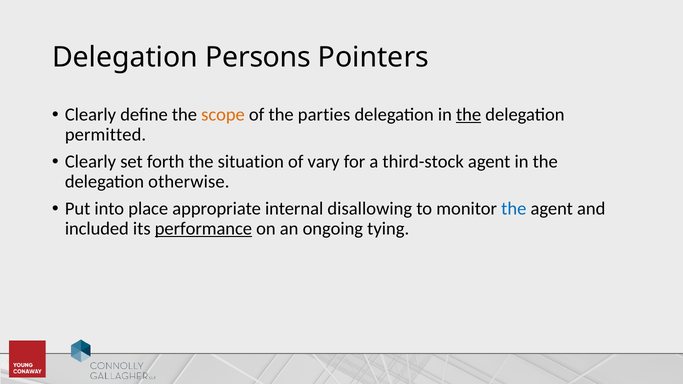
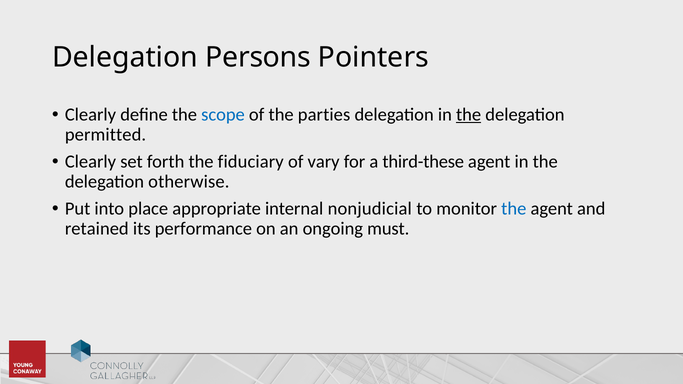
scope colour: orange -> blue
situation: situation -> fiduciary
third-stock: third-stock -> third-these
disallowing: disallowing -> nonjudicial
included: included -> retained
performance underline: present -> none
tying: tying -> must
